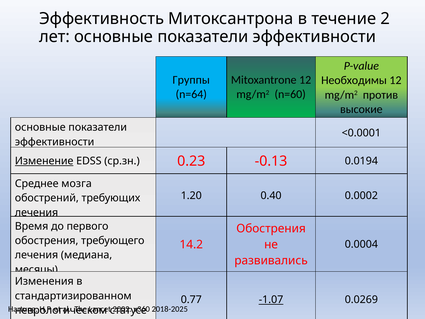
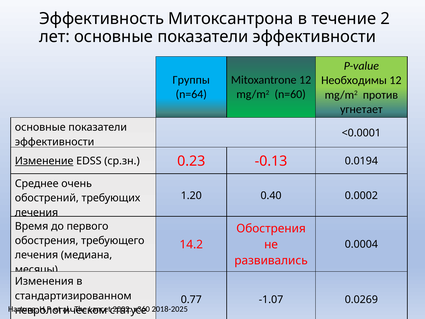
высокие: высокие -> угнетает
мозга: мозга -> очень
-1.07 underline: present -> none
